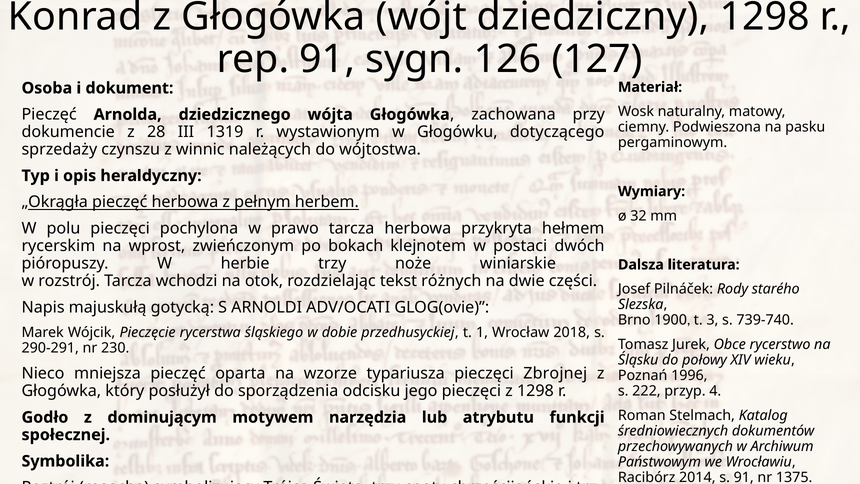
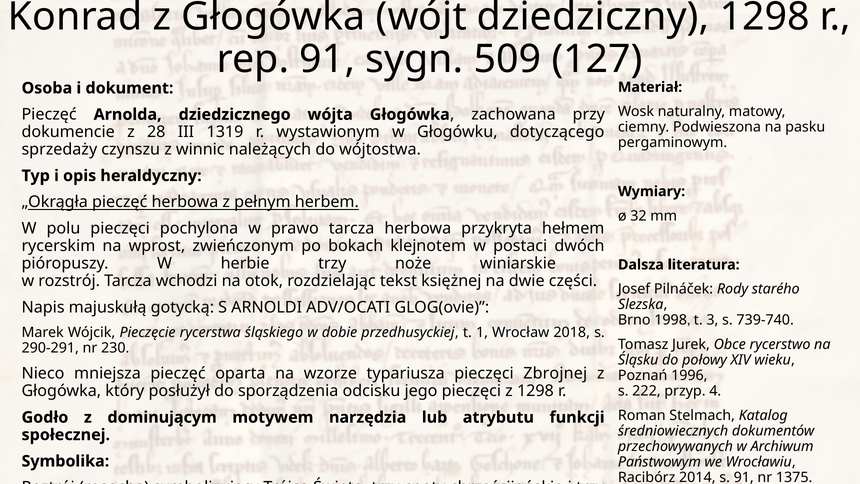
126: 126 -> 509
różnych: różnych -> księżnej
1900: 1900 -> 1998
